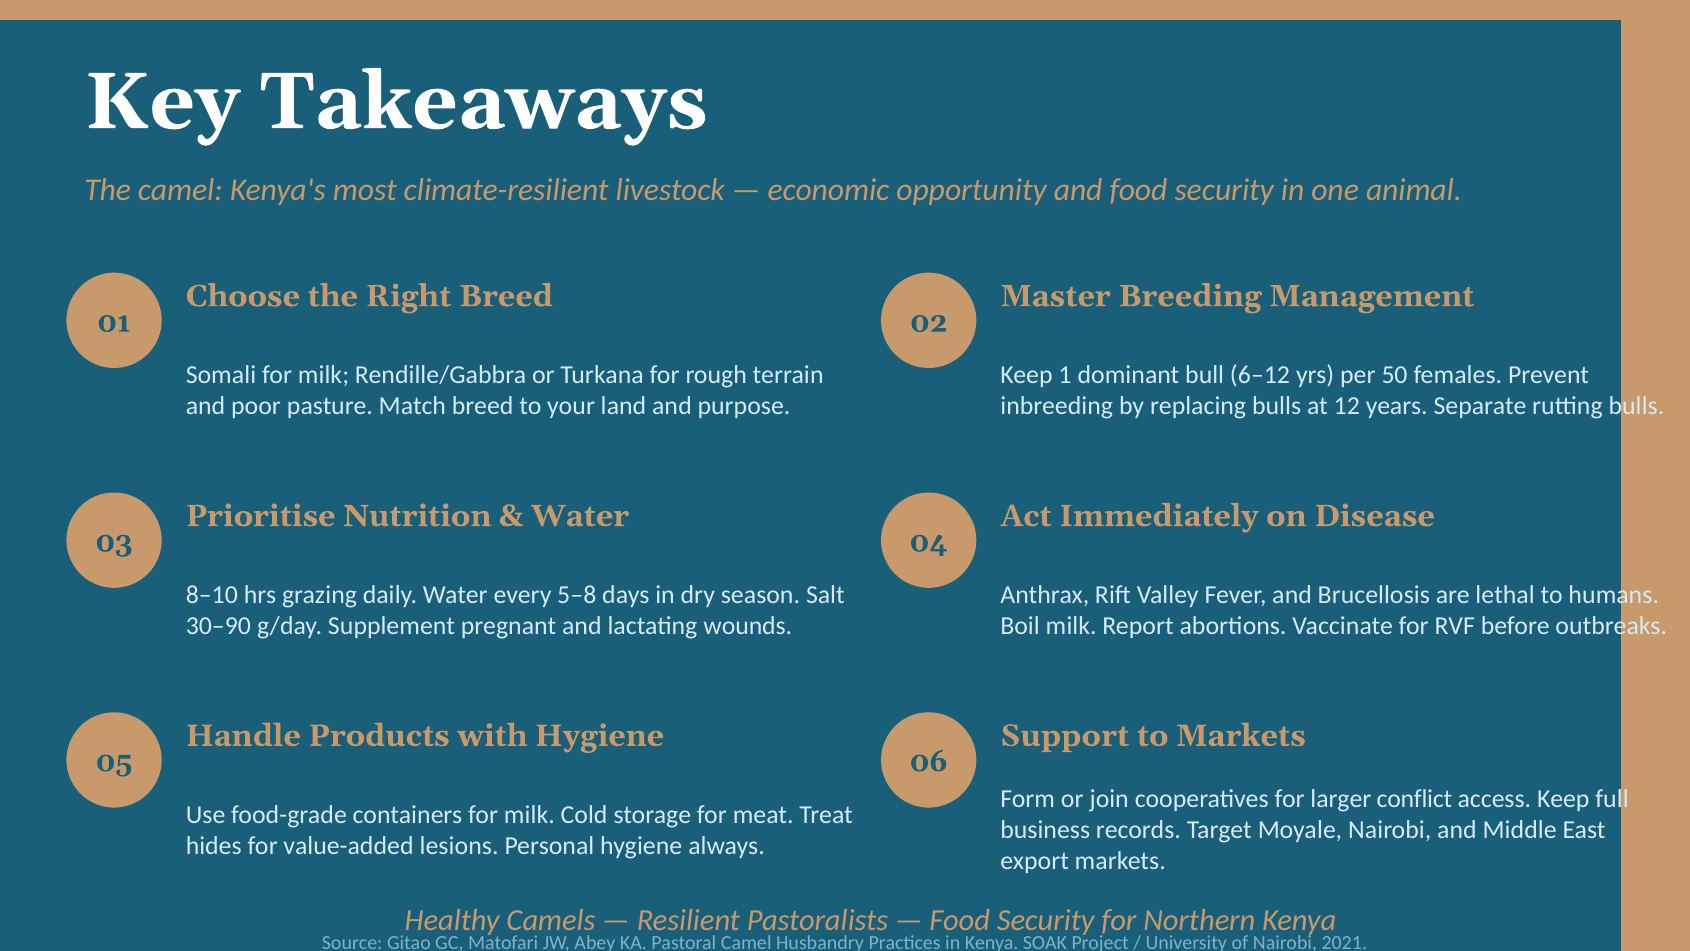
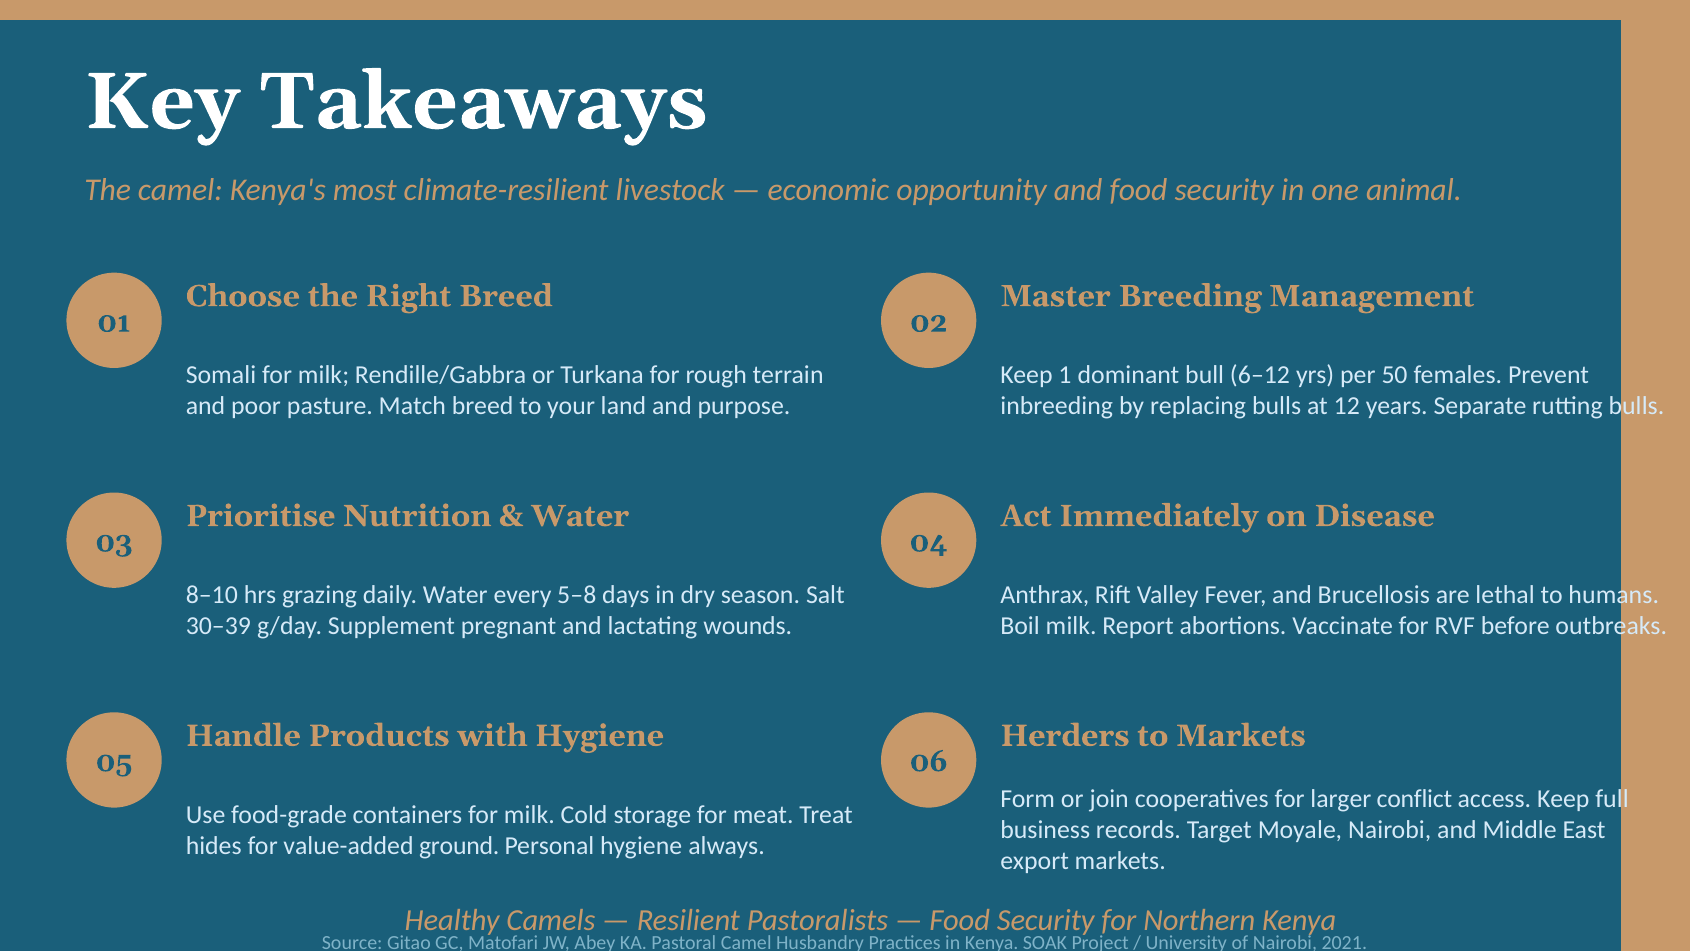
30–90: 30–90 -> 30–39
Support: Support -> Herders
lesions: lesions -> ground
